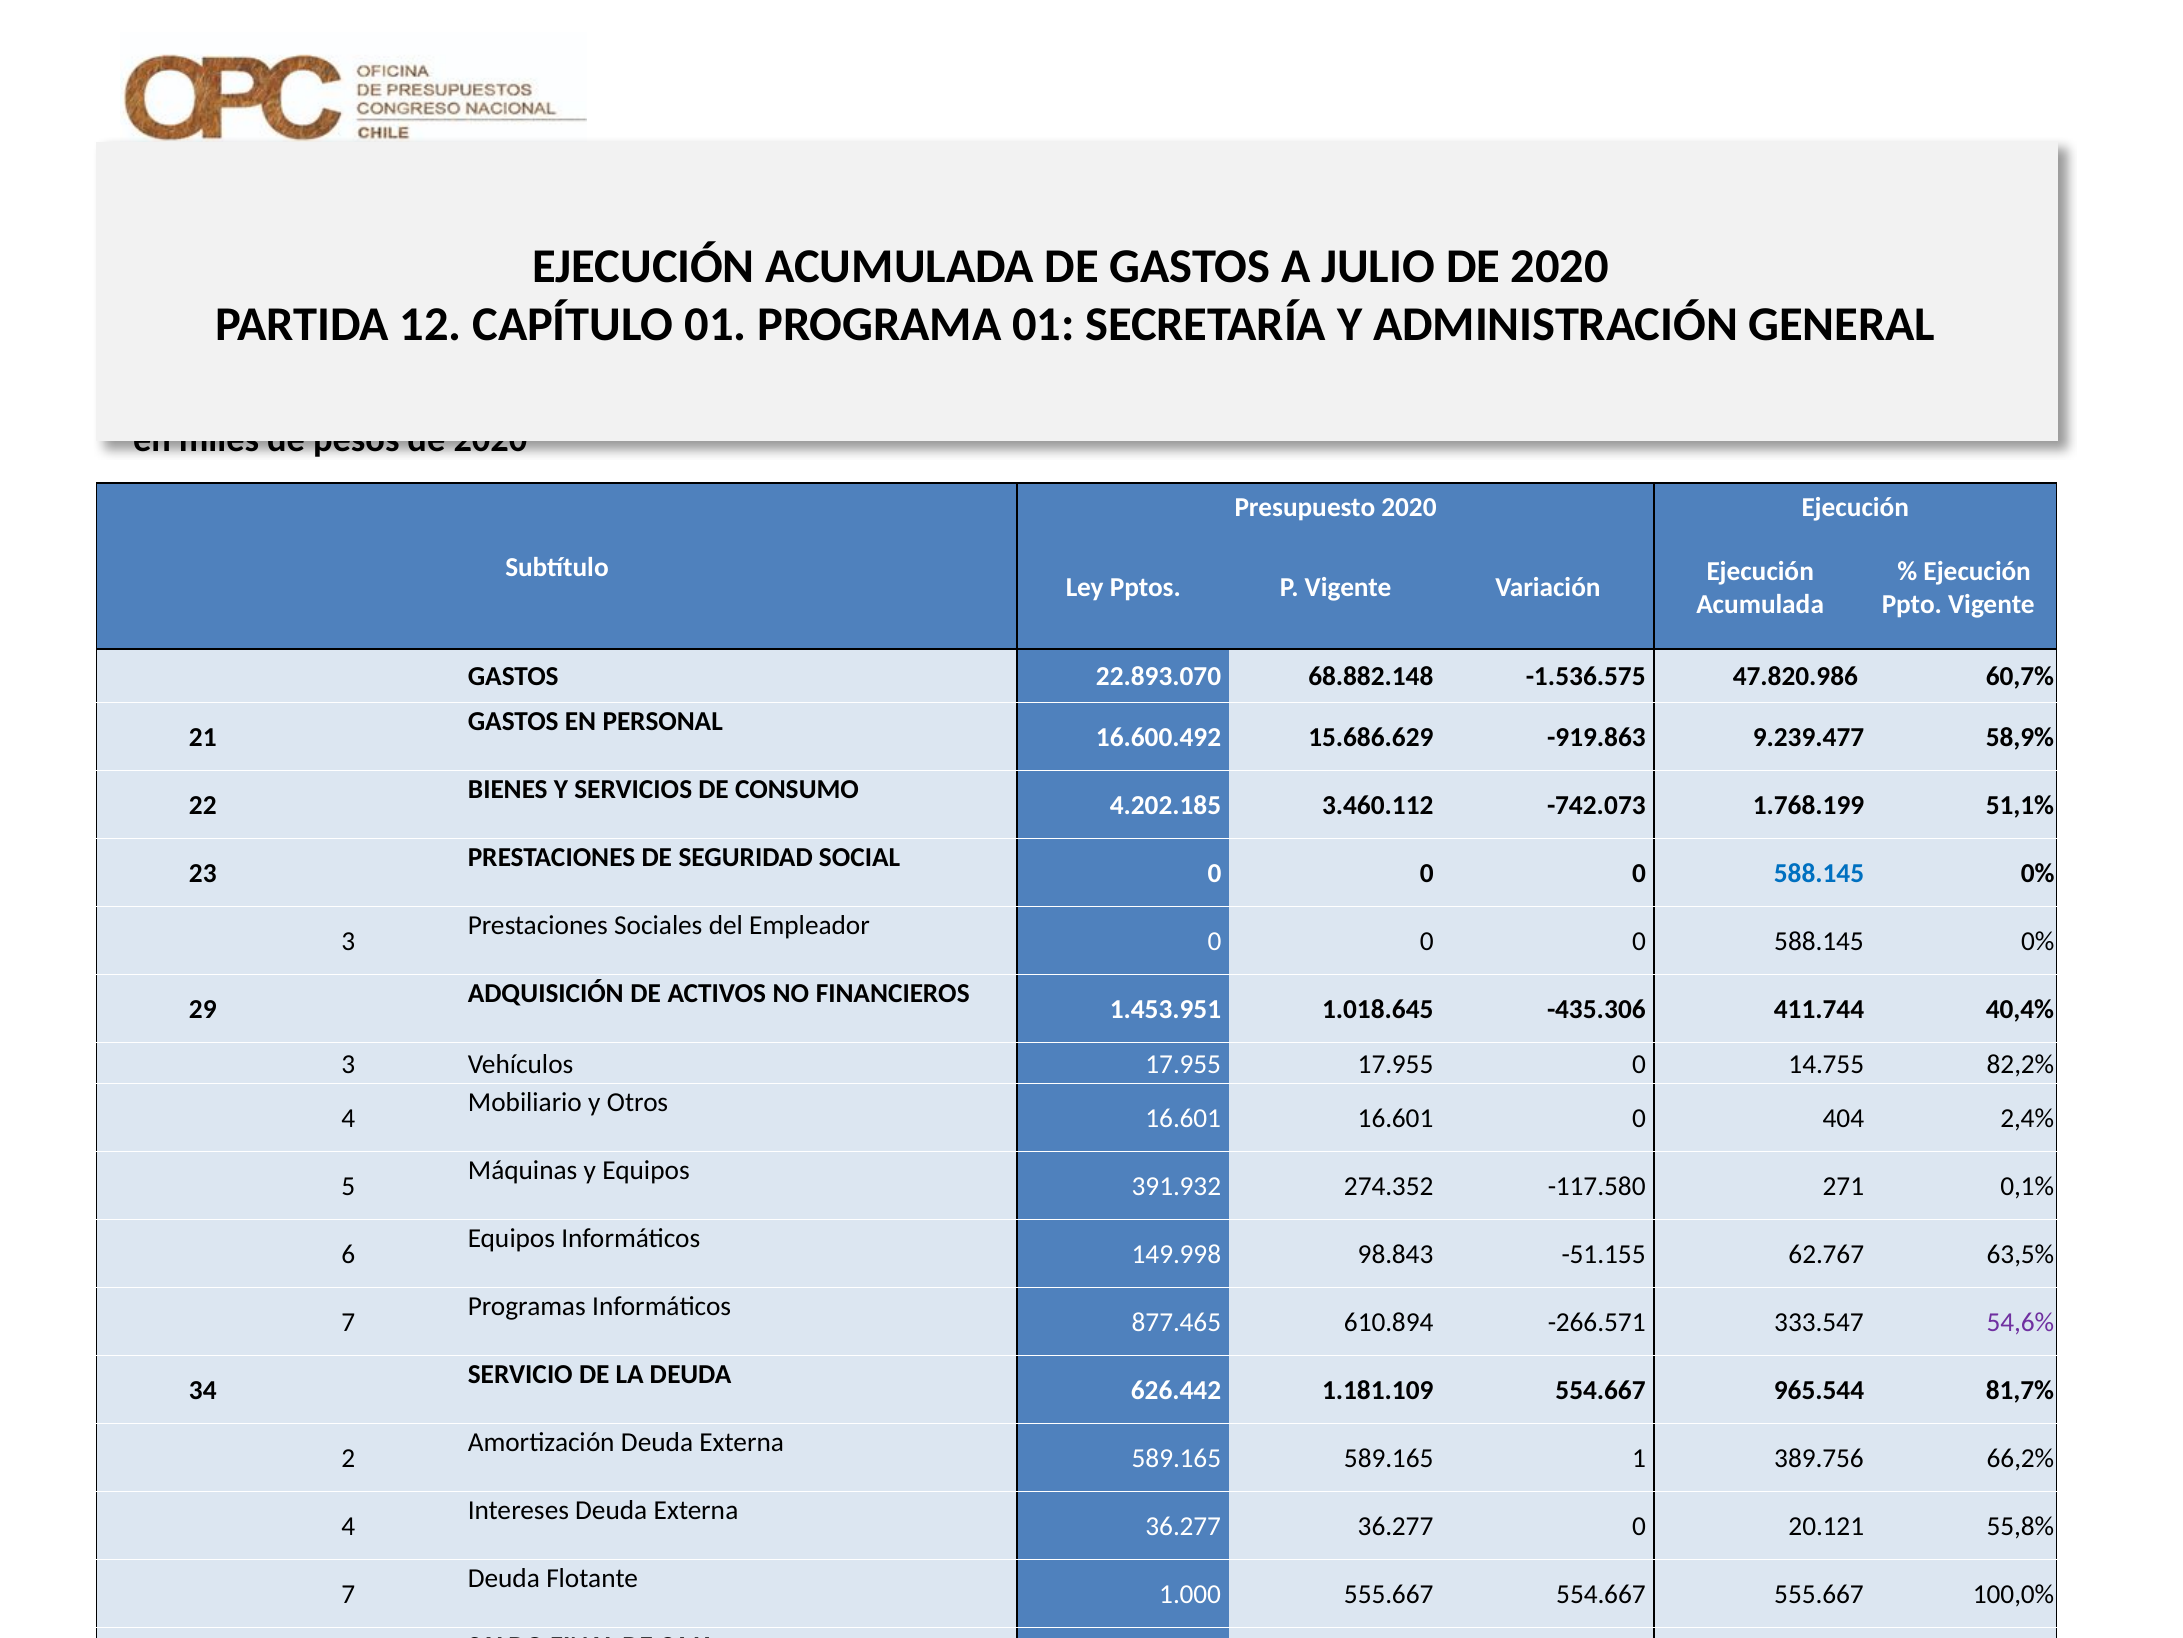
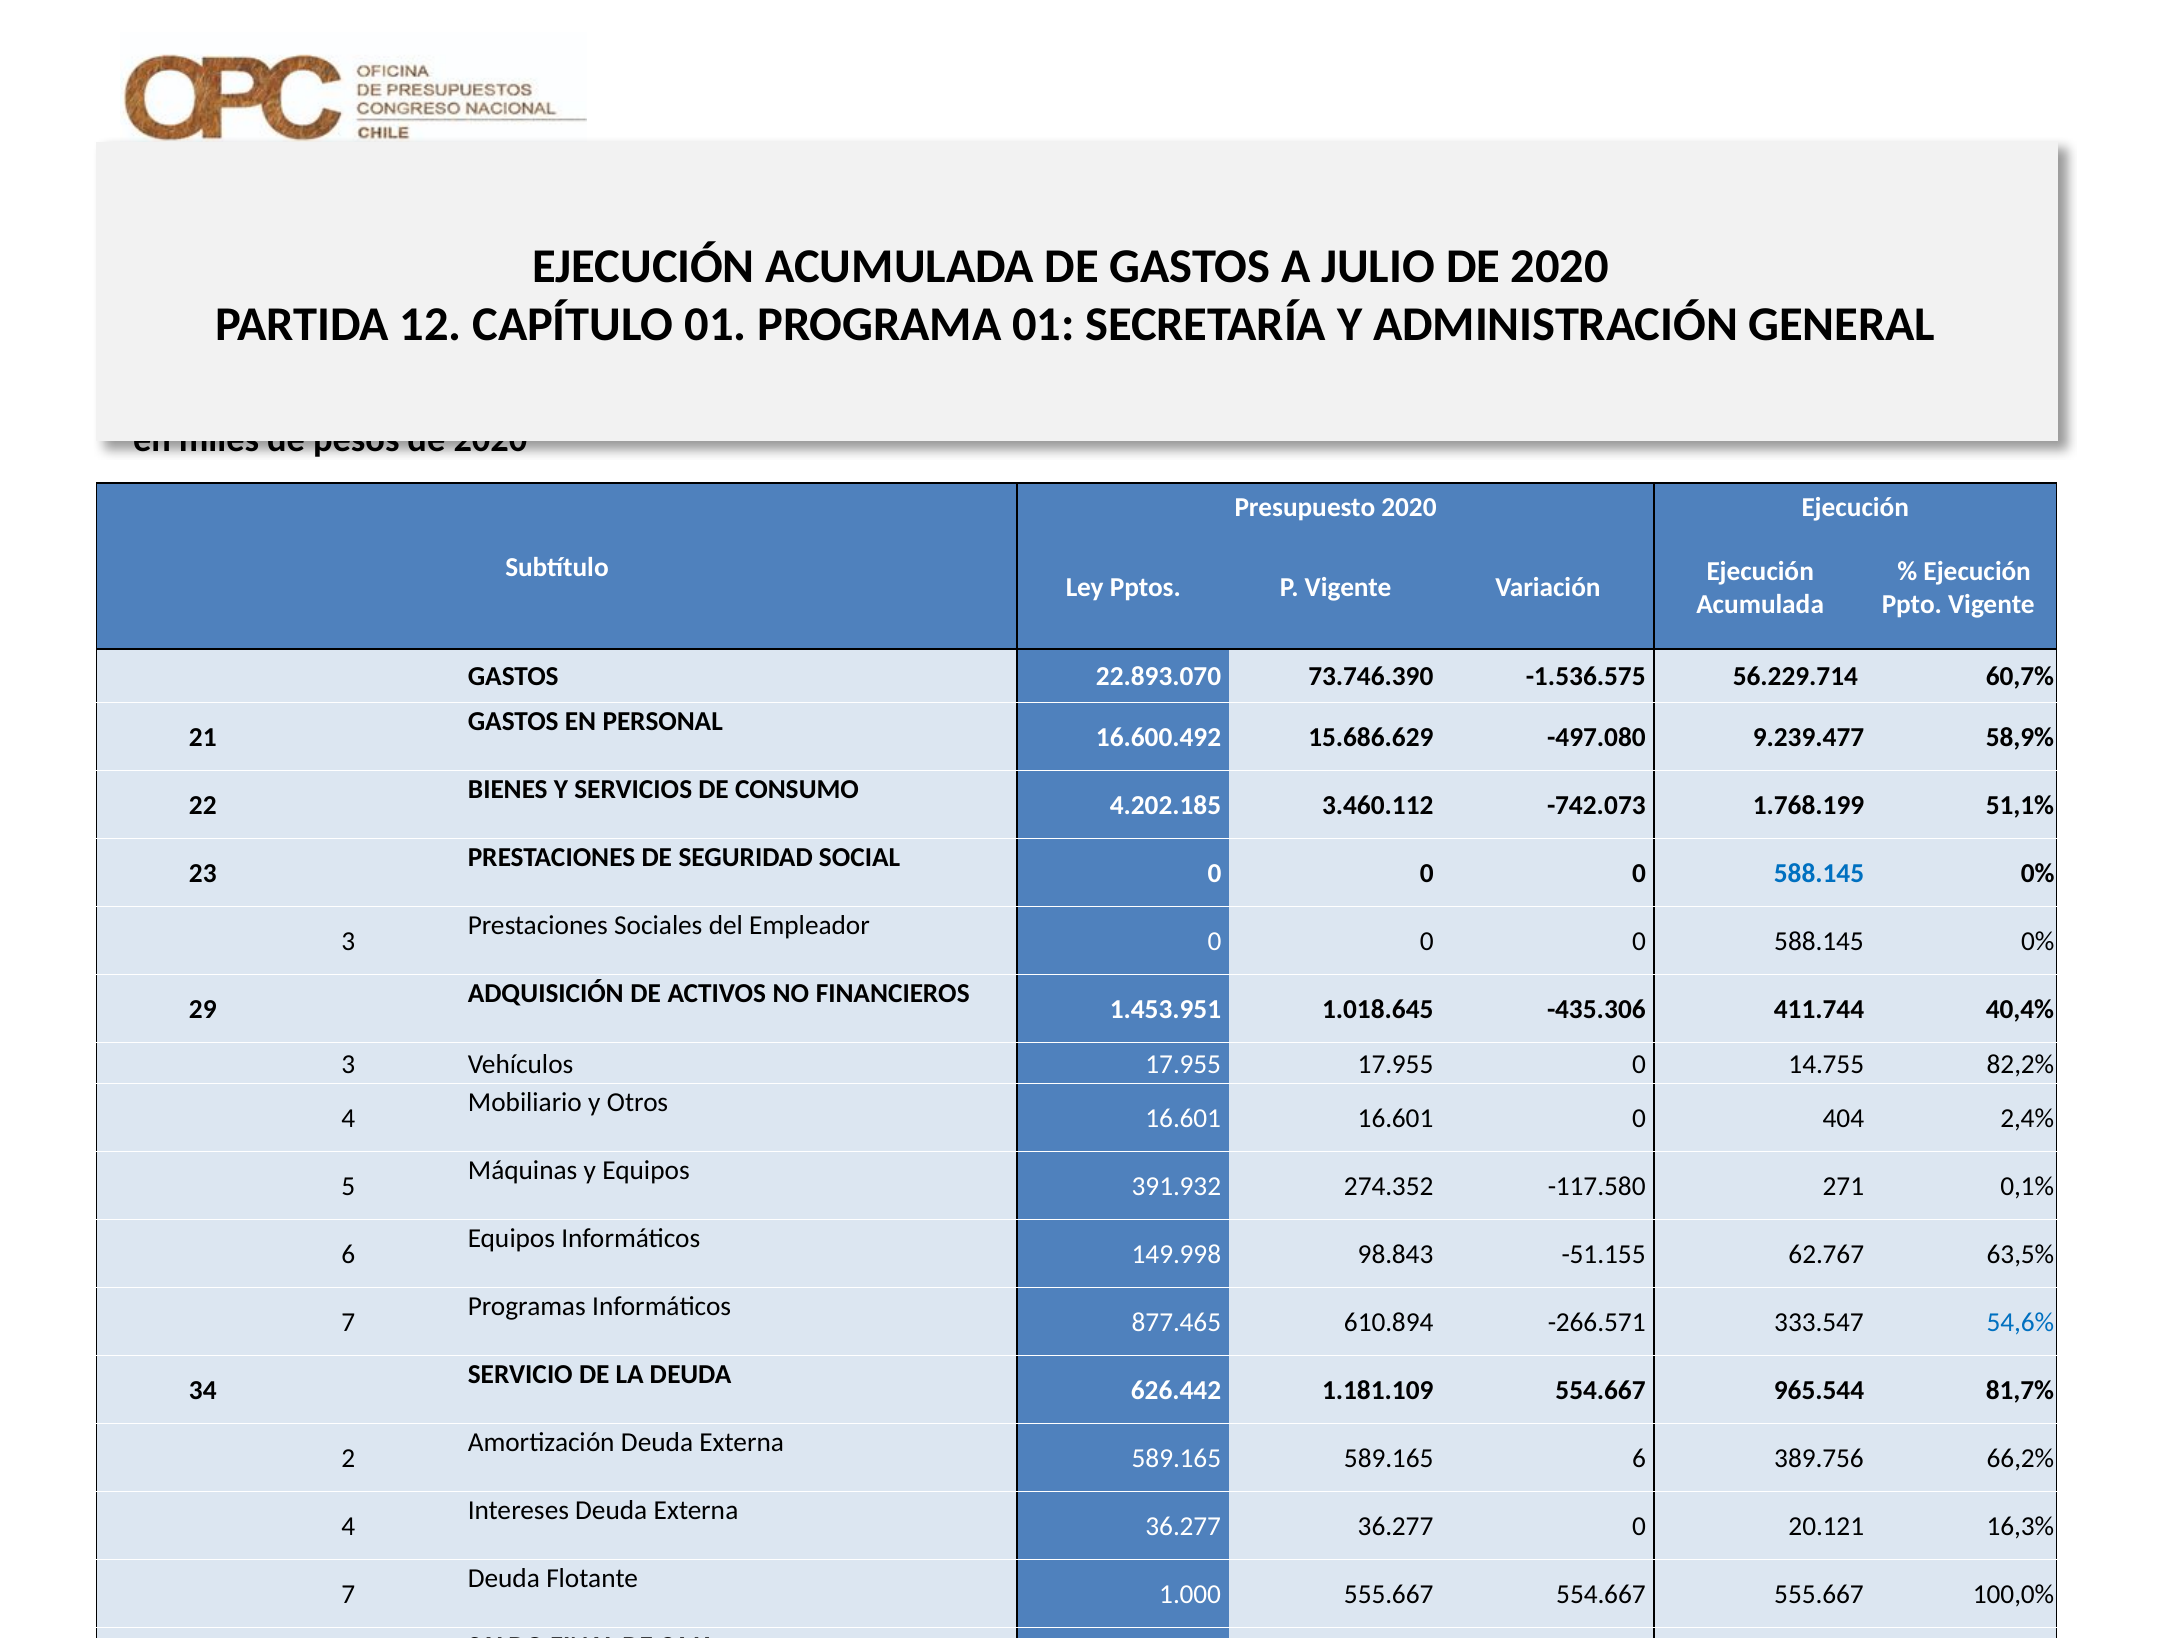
68.882.148: 68.882.148 -> 73.746.390
47.820.986: 47.820.986 -> 56.229.714
-919.863: -919.863 -> -497.080
54,6% colour: purple -> blue
589.165 1: 1 -> 6
55,8%: 55,8% -> 16,3%
